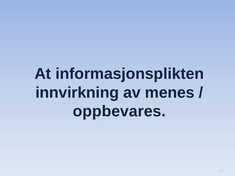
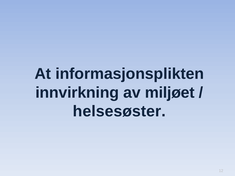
menes: menes -> miljøet
oppbevares: oppbevares -> helsesøster
